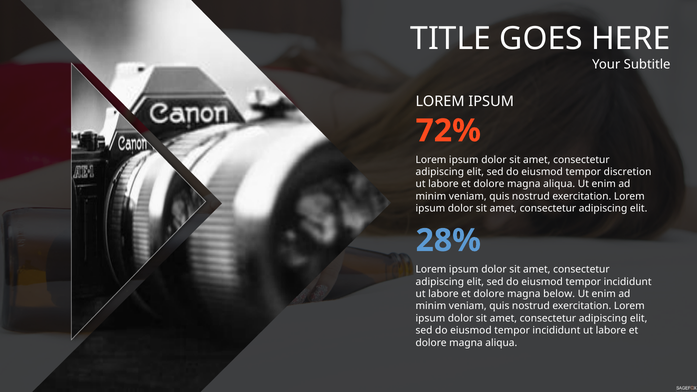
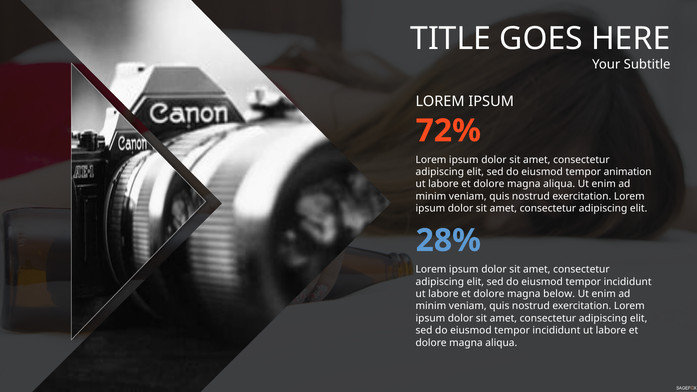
discretion: discretion -> animation
